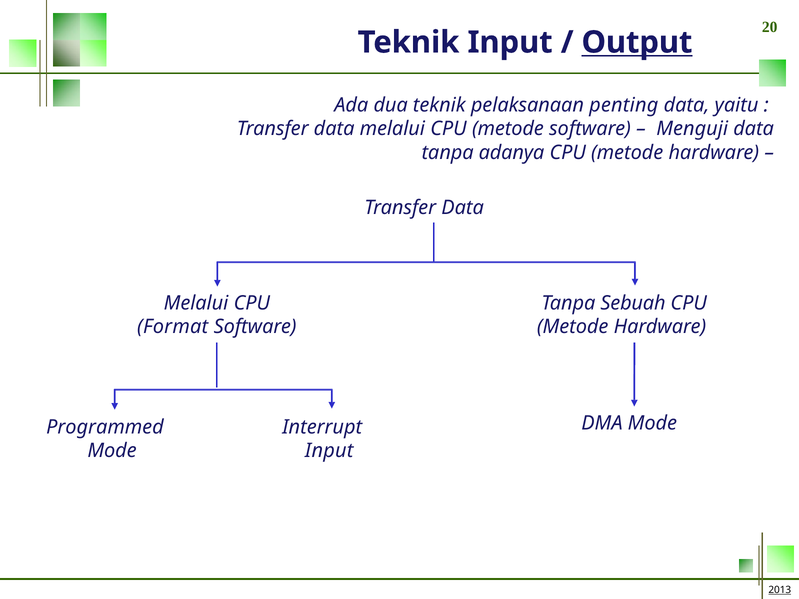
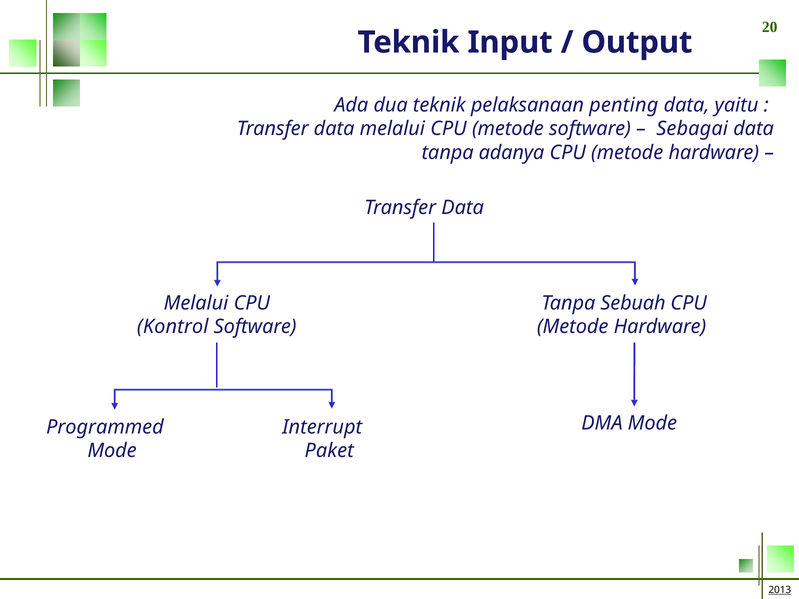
Output underline: present -> none
Menguji: Menguji -> Sebagai
Format: Format -> Kontrol
Input at (329, 451): Input -> Paket
